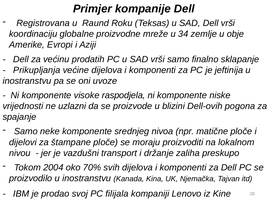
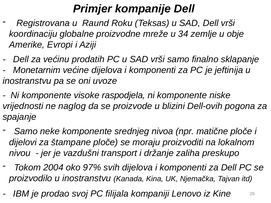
Prikupljanja: Prikupljanja -> Monetarnim
uzlazni: uzlazni -> naglog
70%: 70% -> 97%
